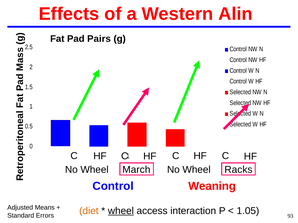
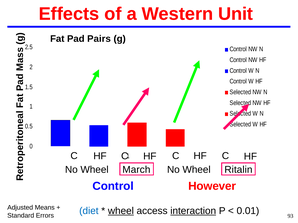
Alin: Alin -> Unit
Racks: Racks -> Ritalin
Weaning: Weaning -> However
diet colour: orange -> blue
interaction underline: none -> present
1.05: 1.05 -> 0.01
